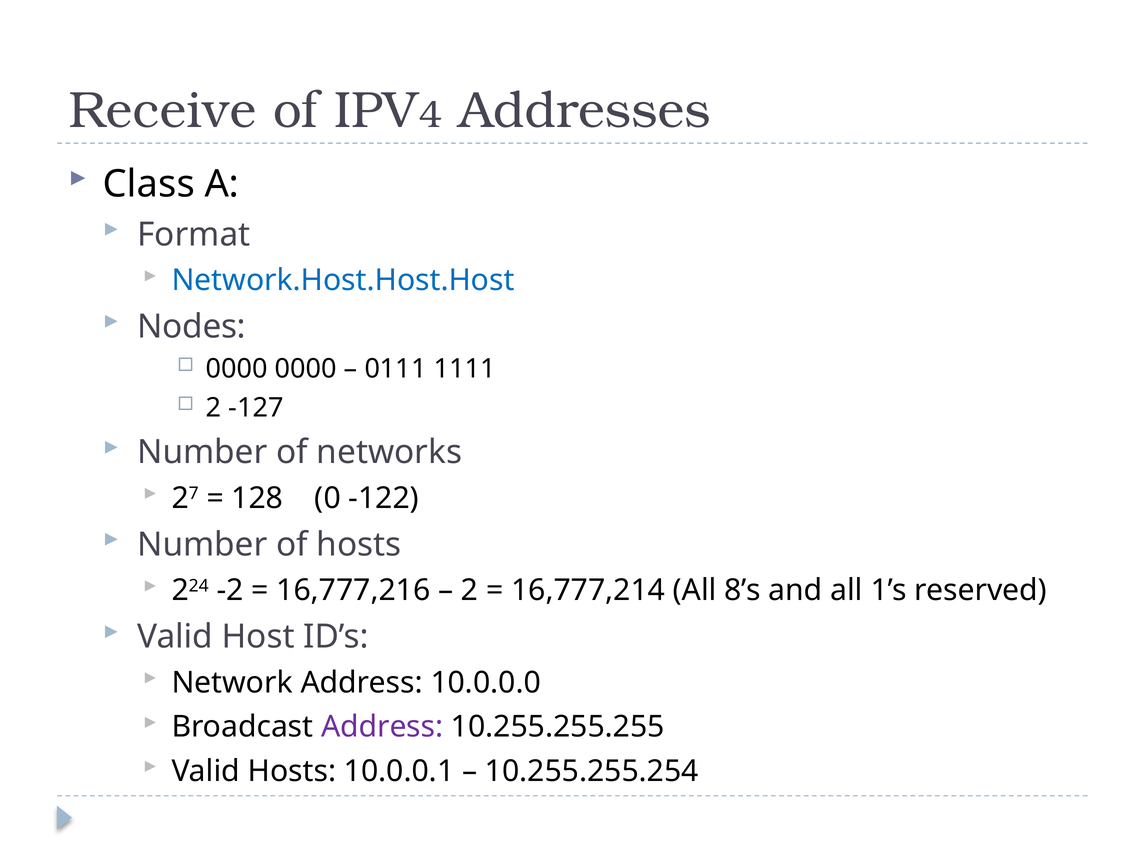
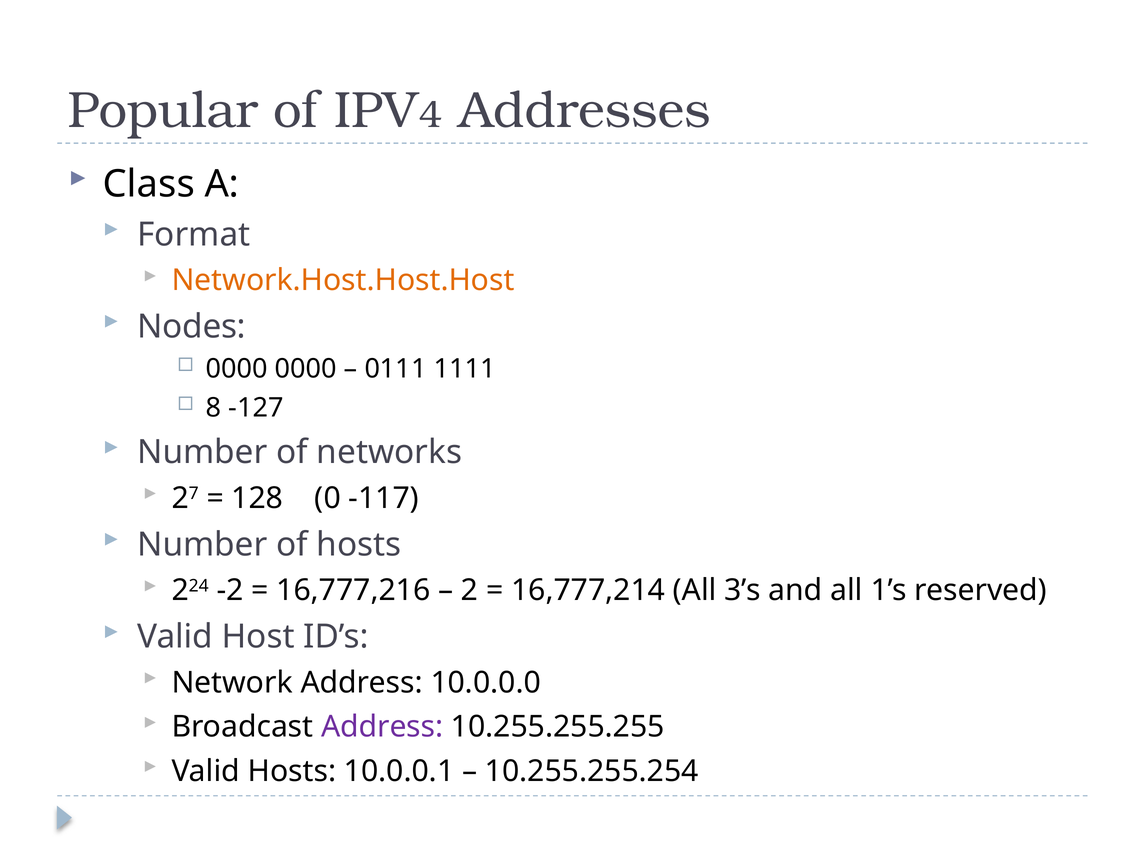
Receive: Receive -> Popular
Network.Host.Host.Host colour: blue -> orange
2 at (214, 408): 2 -> 8
-122: -122 -> -117
8’s: 8’s -> 3’s
